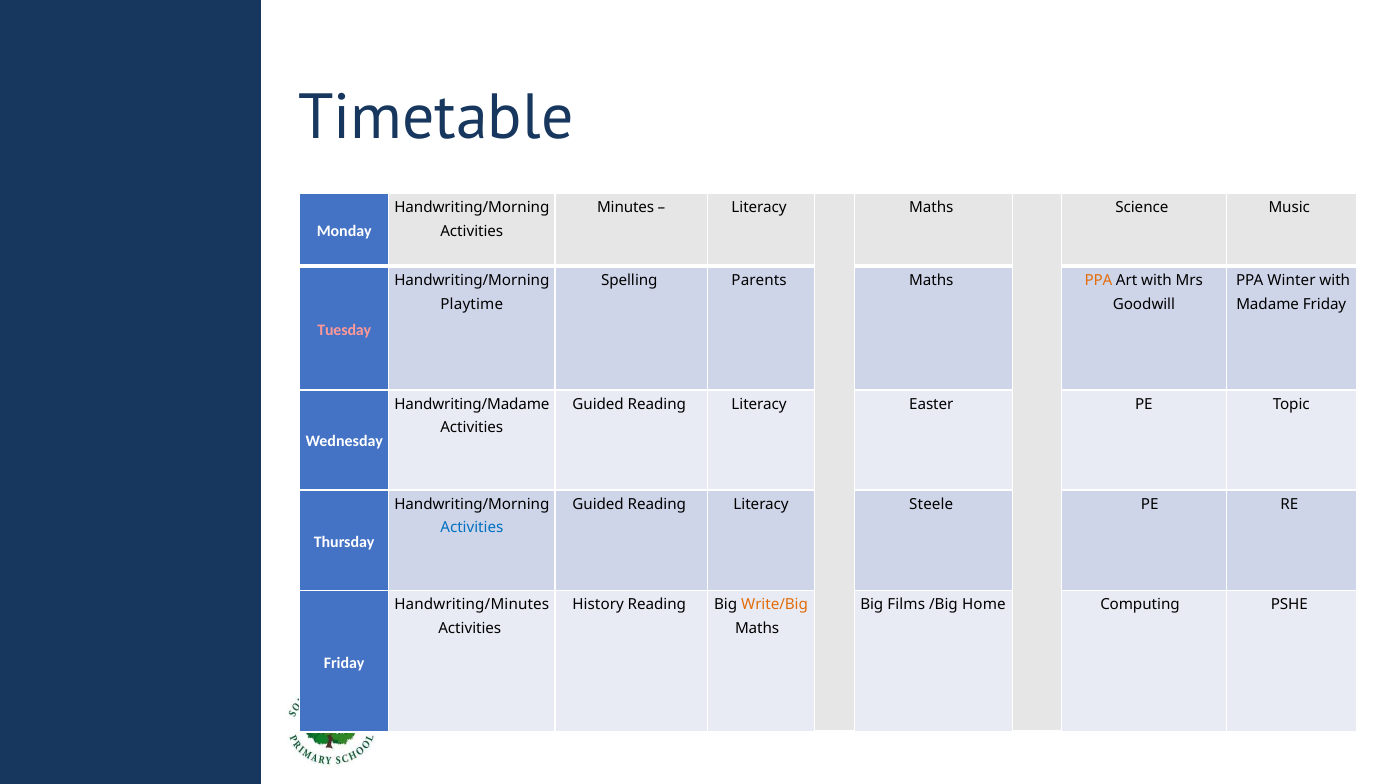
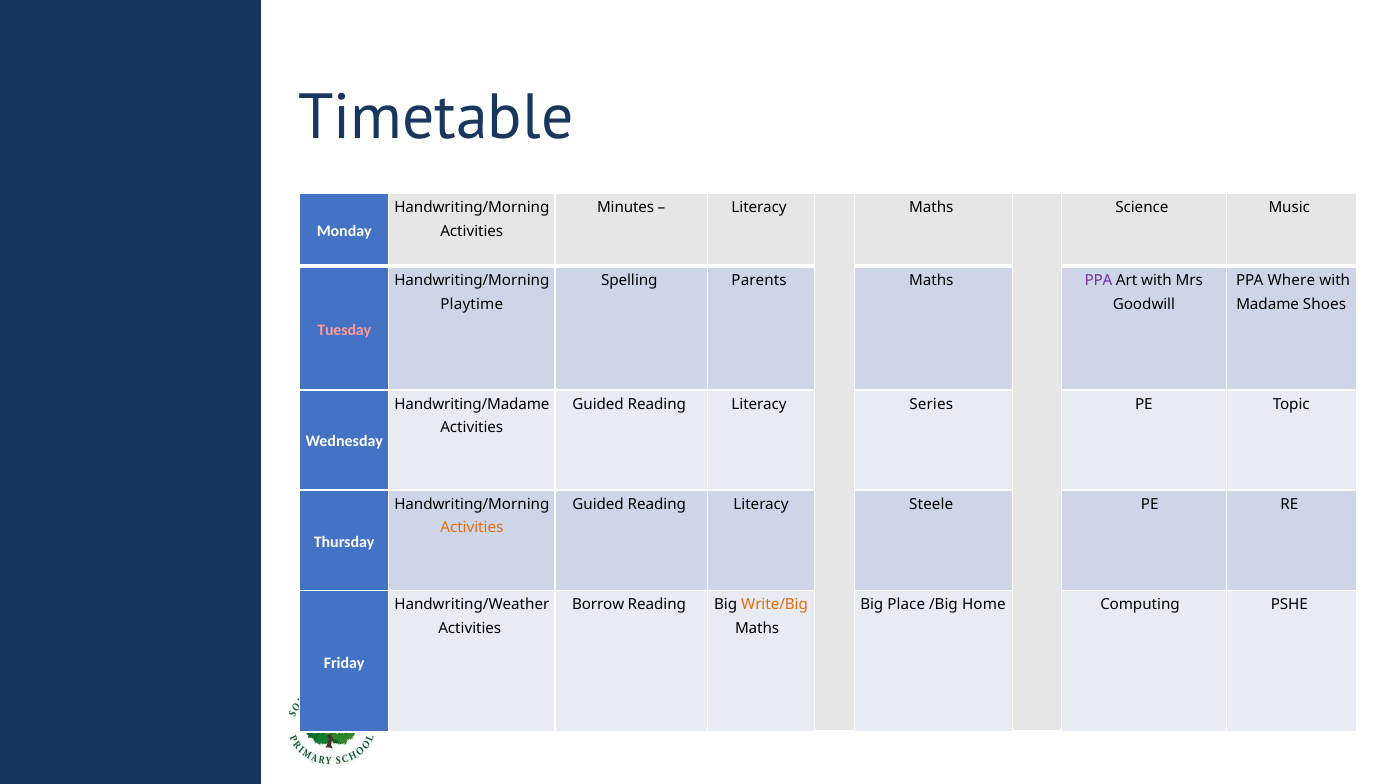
PPA at (1098, 280) colour: orange -> purple
Winter: Winter -> Where
Madame Friday: Friday -> Shoes
Easter: Easter -> Series
Activities at (472, 528) colour: blue -> orange
Handwriting/Minutes: Handwriting/Minutes -> Handwriting/Weather
History: History -> Borrow
Films: Films -> Place
